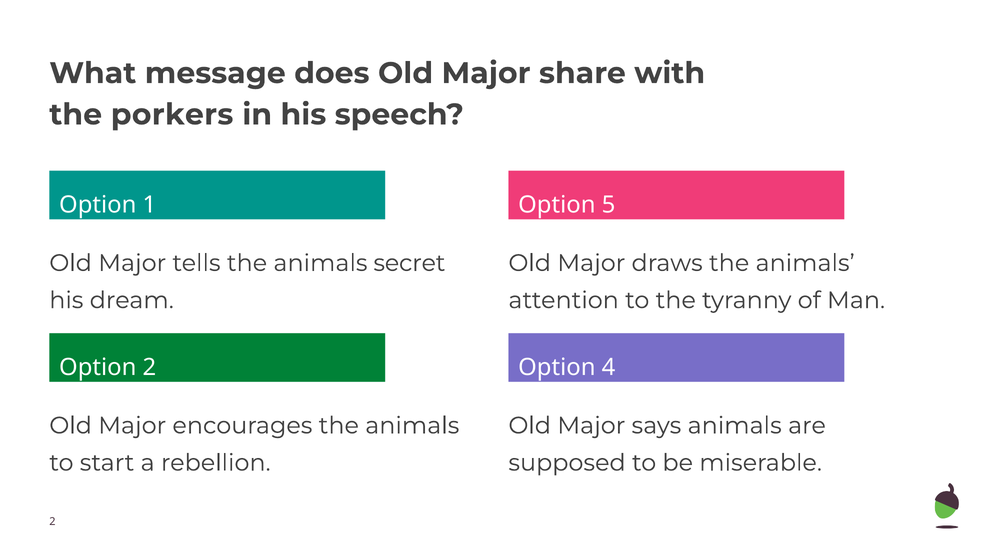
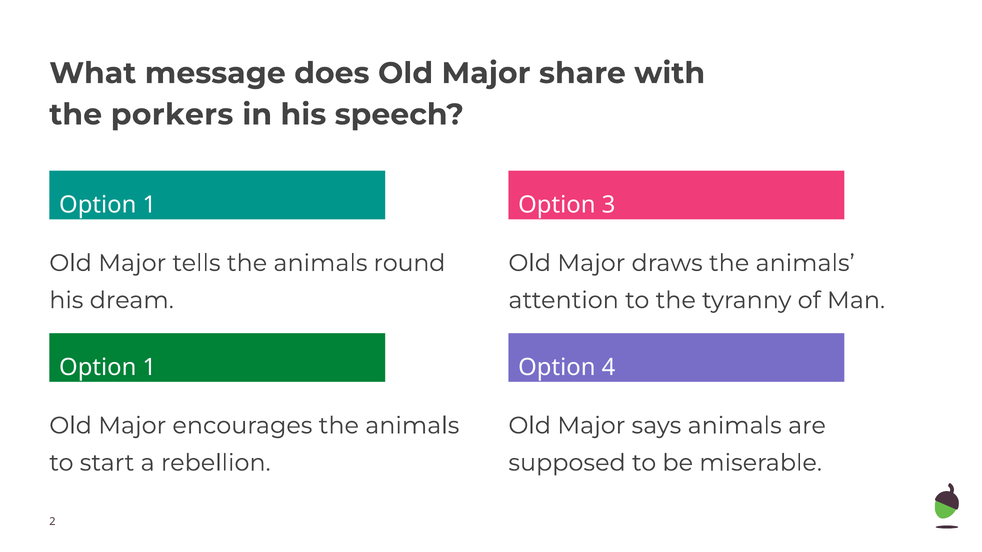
5: 5 -> 3
secret: secret -> round
2 at (149, 368): 2 -> 1
